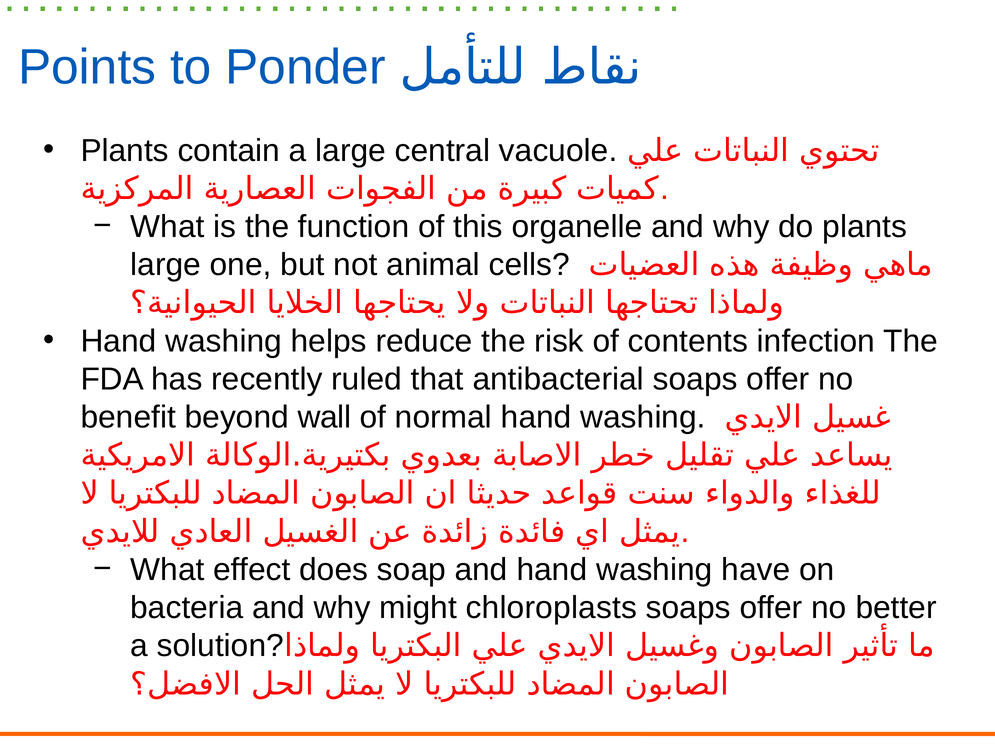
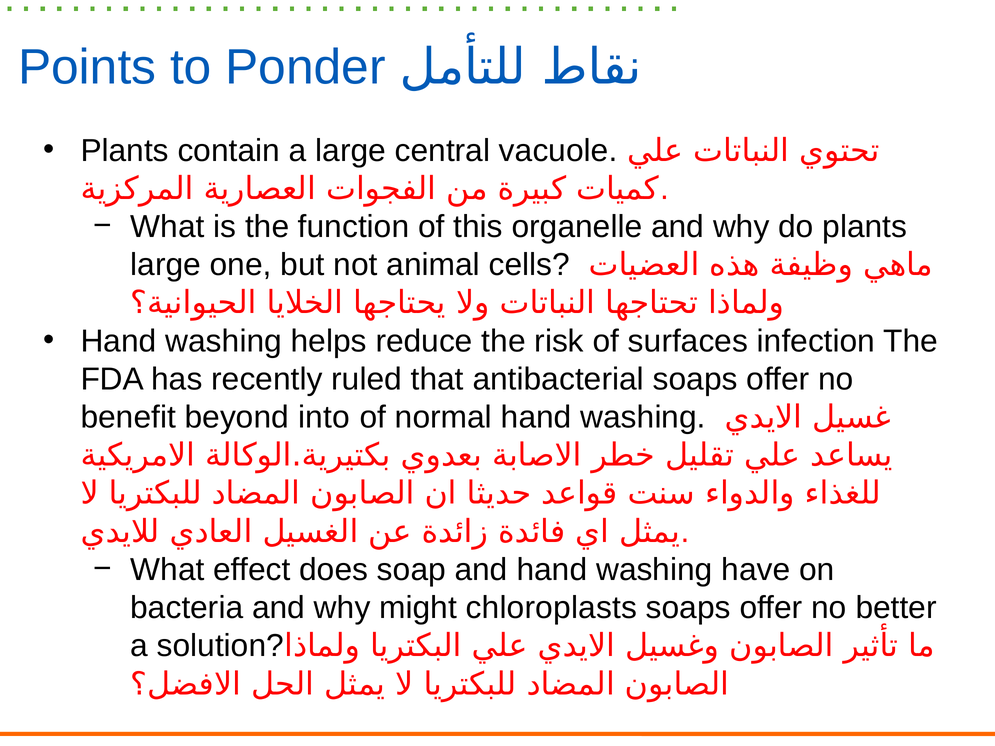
contents: contents -> surfaces
wall: wall -> into
